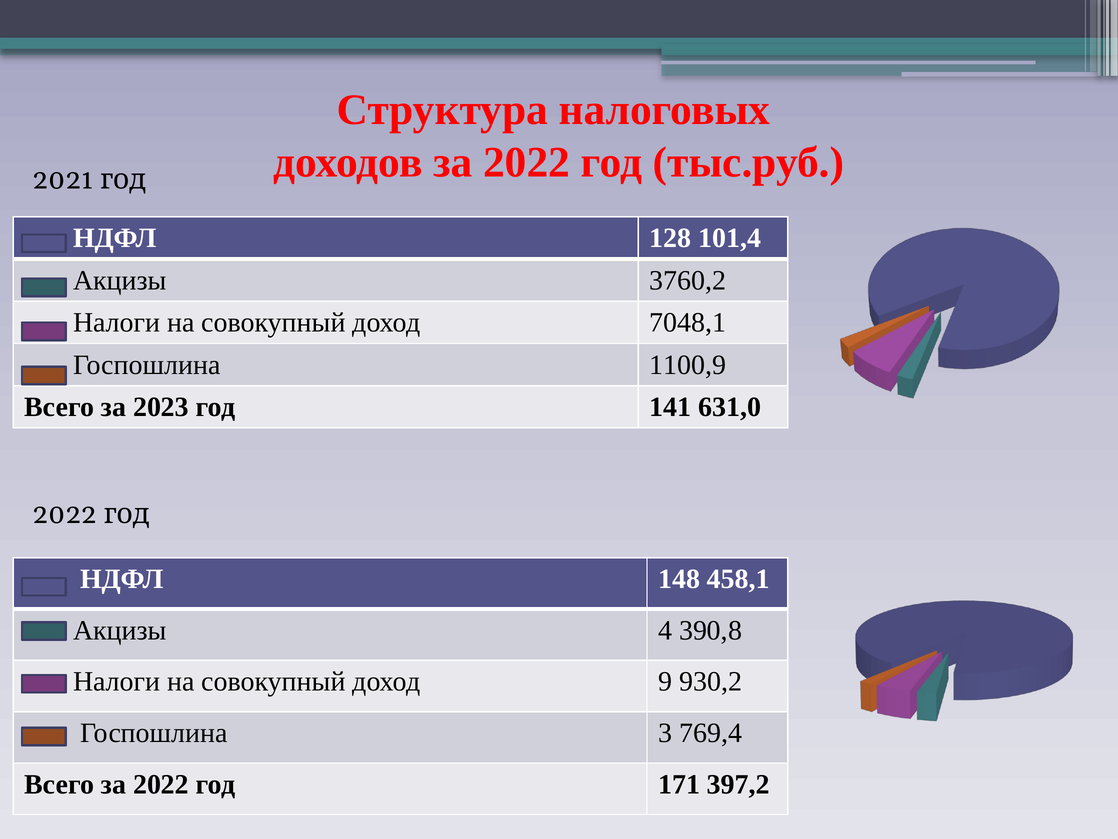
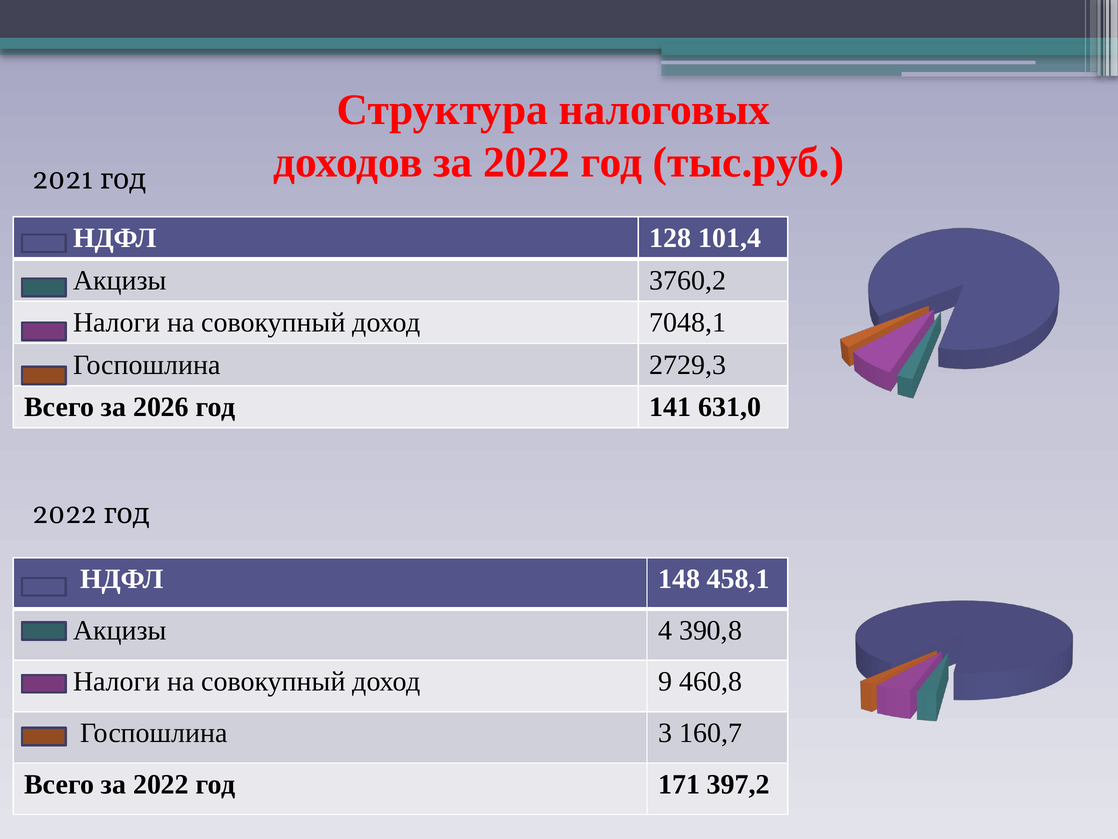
1100,9: 1100,9 -> 2729,3
2023: 2023 -> 2026
930,2: 930,2 -> 460,8
769,4: 769,4 -> 160,7
